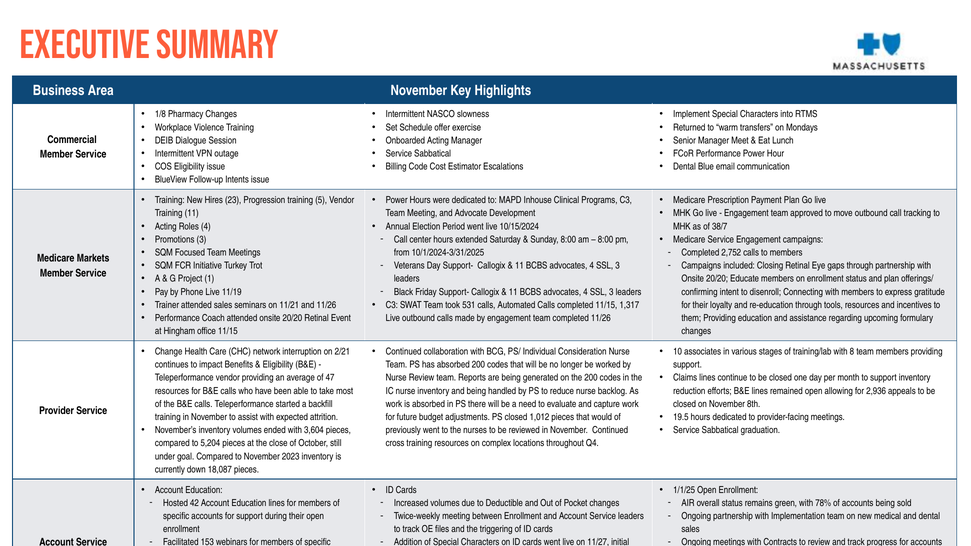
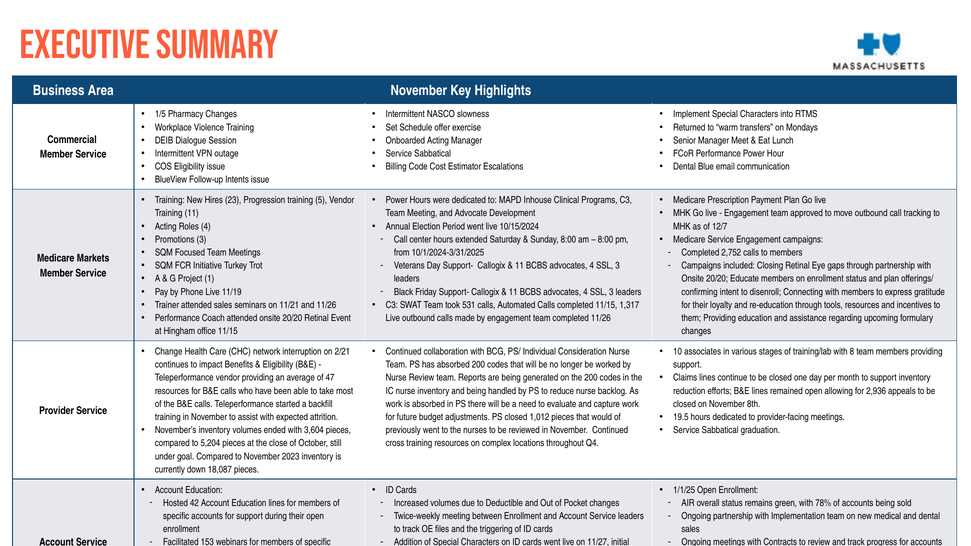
1/8: 1/8 -> 1/5
38/7: 38/7 -> 12/7
